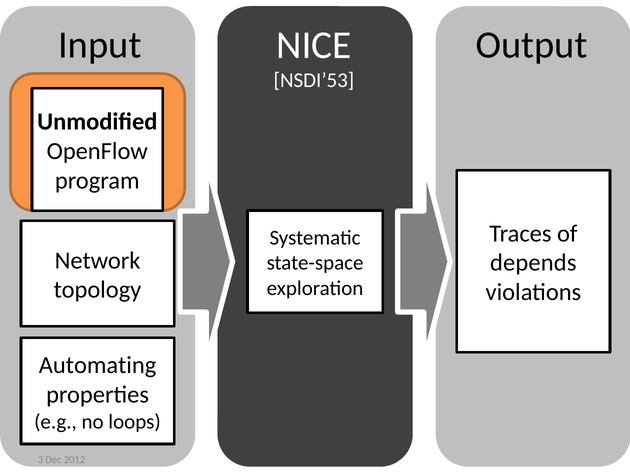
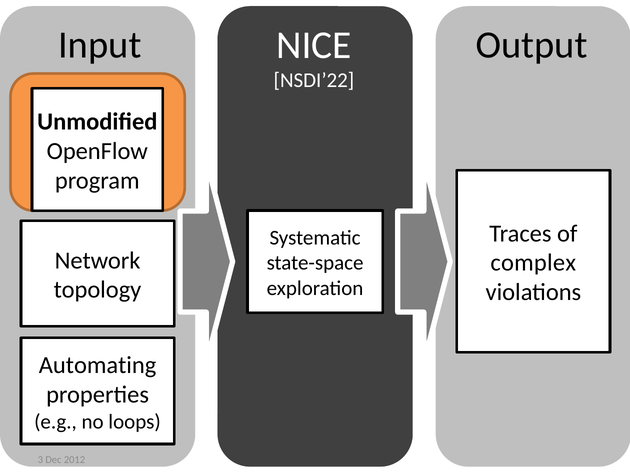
NSDI’53: NSDI’53 -> NSDI’22
depends: depends -> complex
